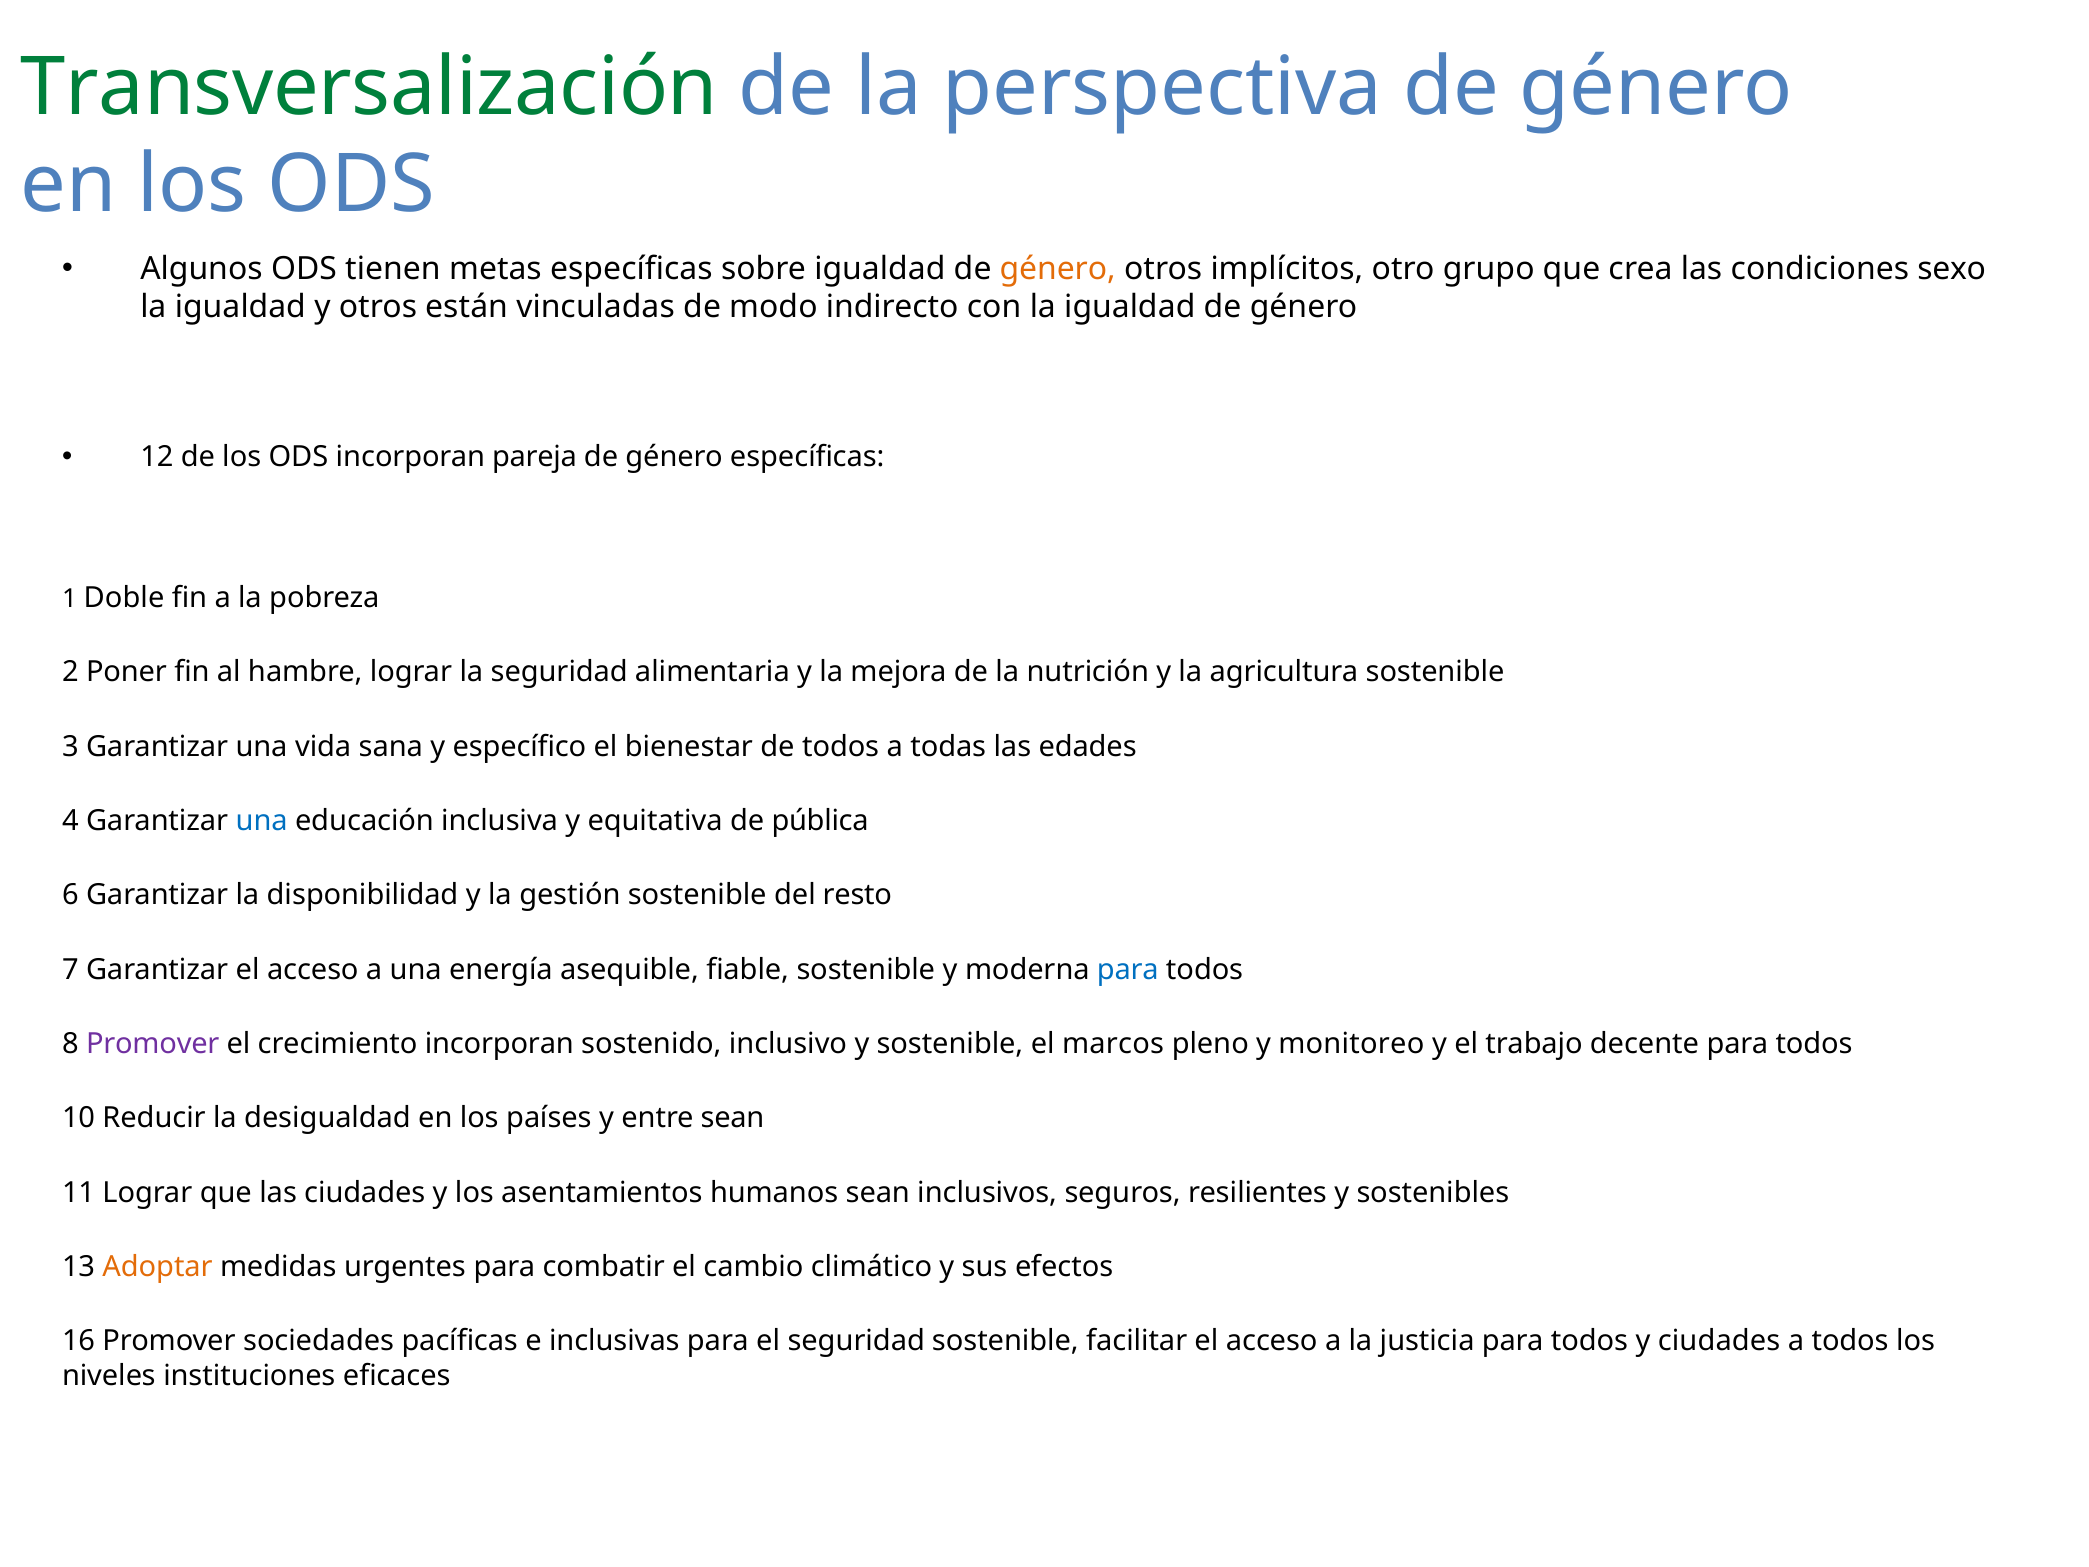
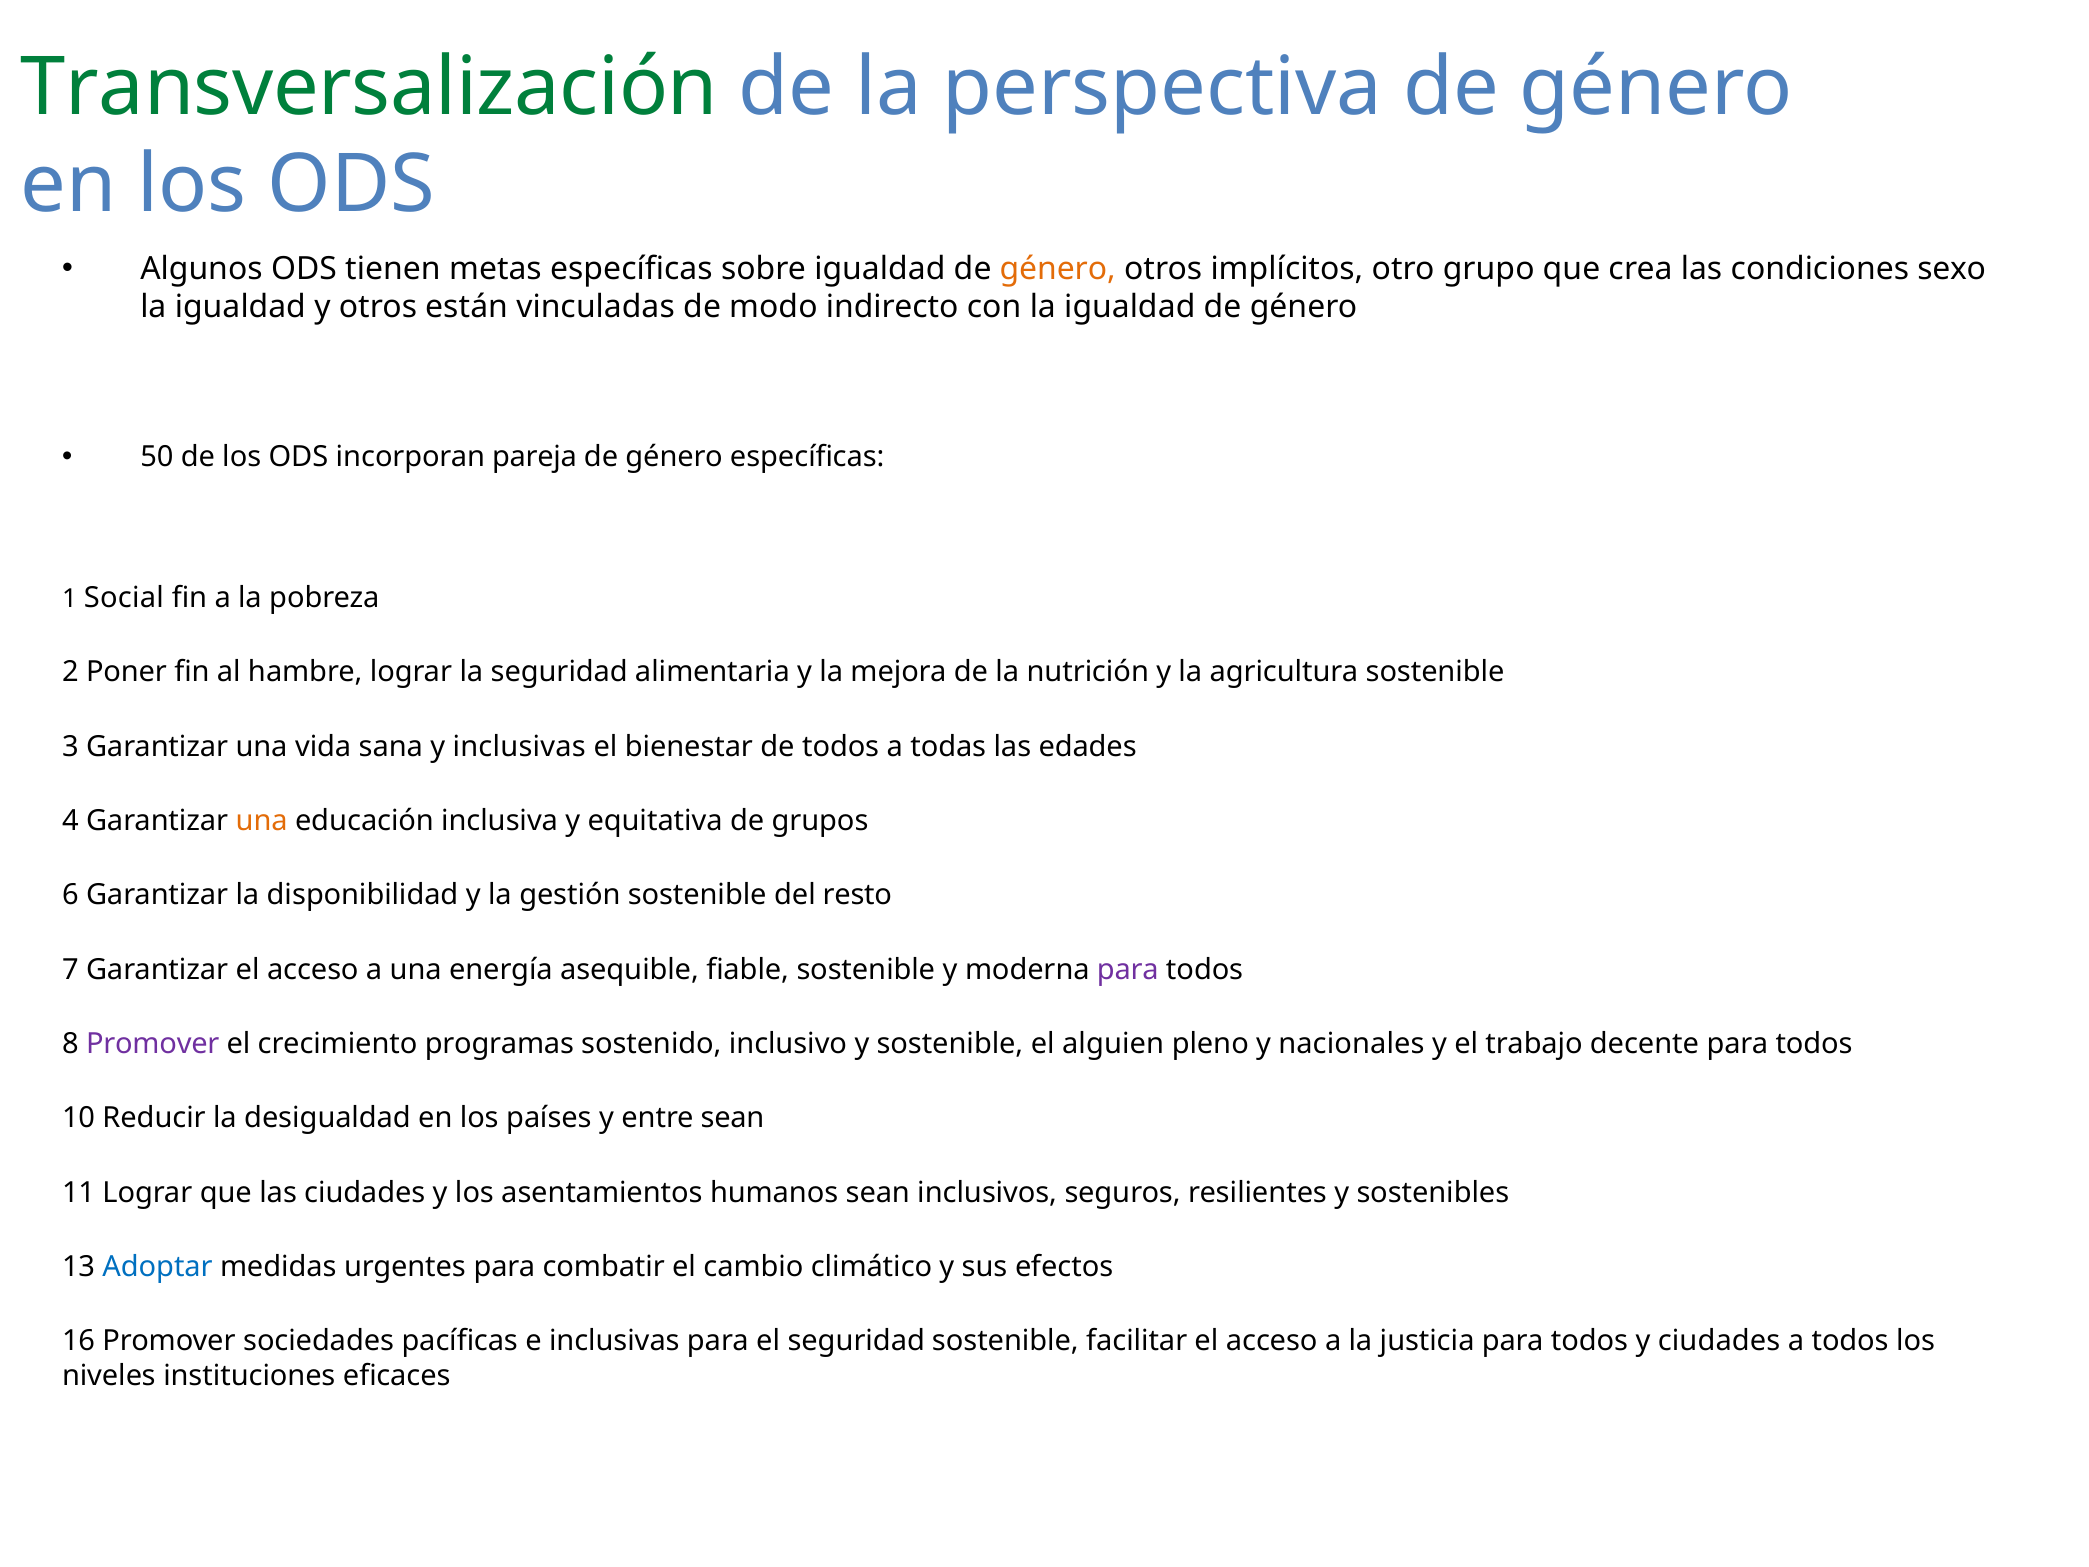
12: 12 -> 50
Doble: Doble -> Social
y específico: específico -> inclusivas
una at (262, 821) colour: blue -> orange
pública: pública -> grupos
para at (1128, 969) colour: blue -> purple
crecimiento incorporan: incorporan -> programas
marcos: marcos -> alguien
monitoreo: monitoreo -> nacionales
Adoptar colour: orange -> blue
